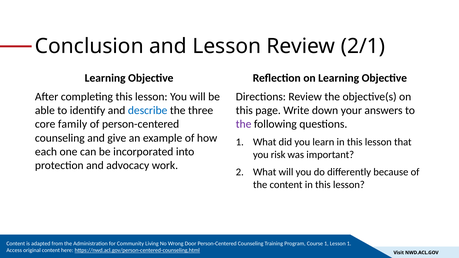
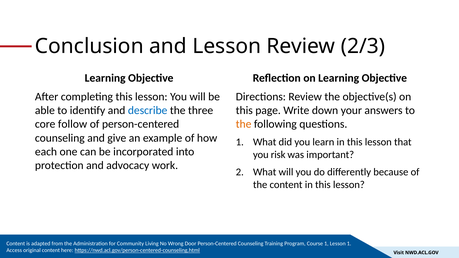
2/1: 2/1 -> 2/3
family: family -> follow
the at (244, 124) colour: purple -> orange
